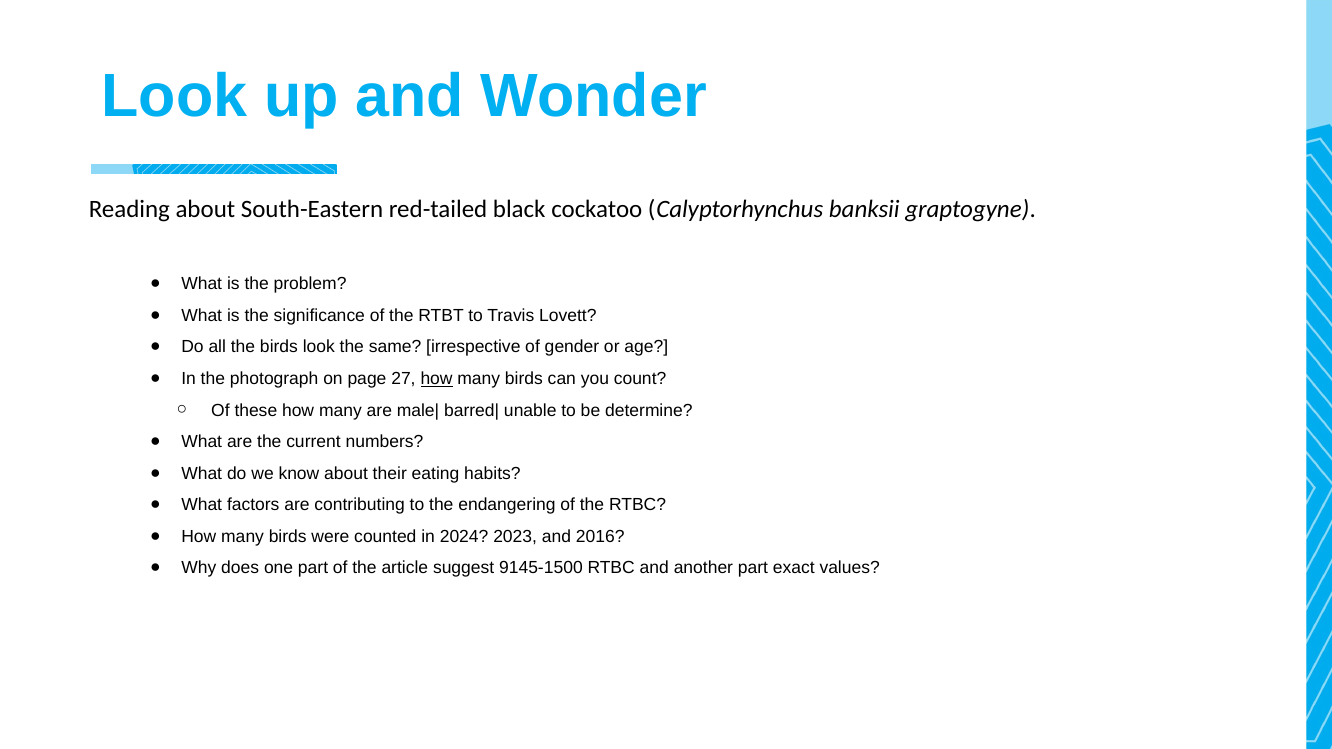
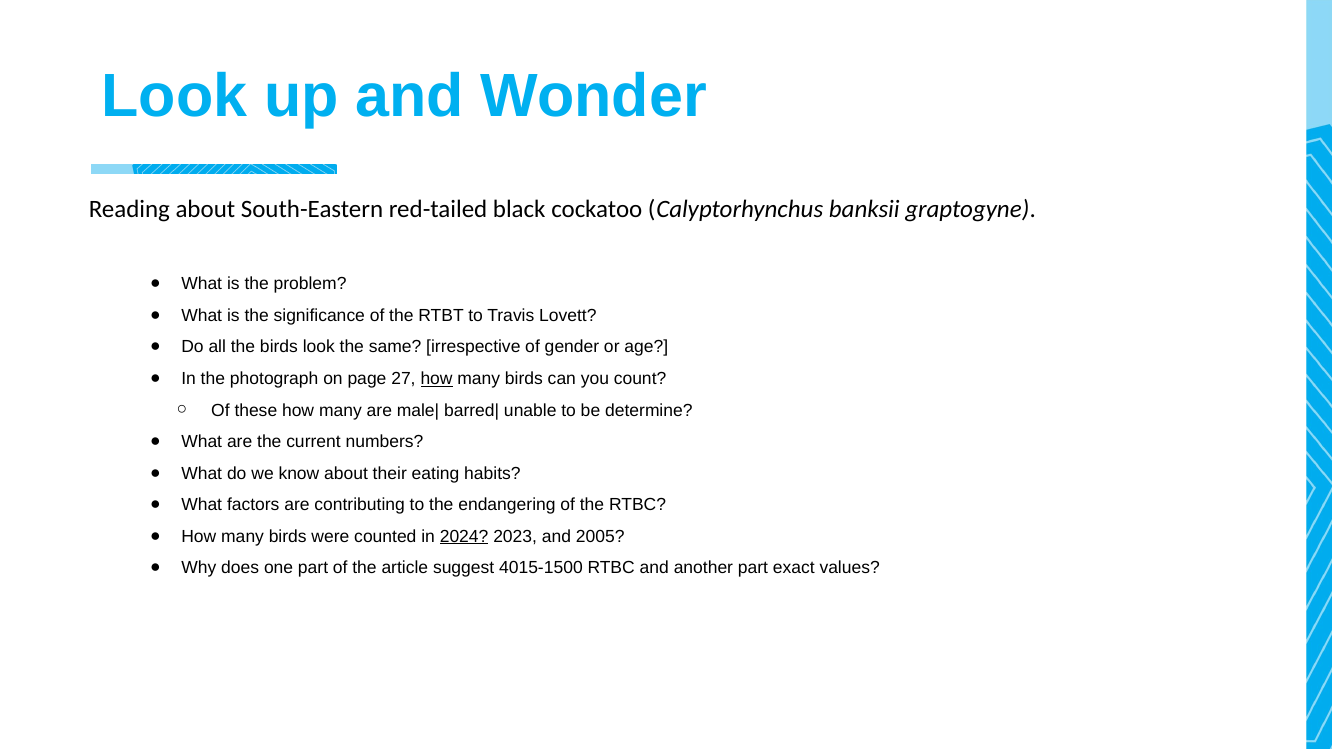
2024 underline: none -> present
2016: 2016 -> 2005
9145-1500: 9145-1500 -> 4015-1500
